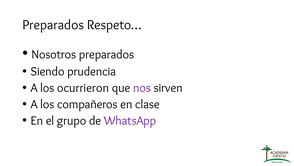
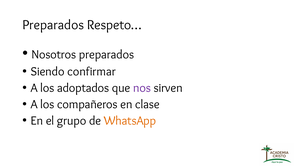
prudencia: prudencia -> confirmar
ocurrieron: ocurrieron -> adoptados
WhatsApp colour: purple -> orange
